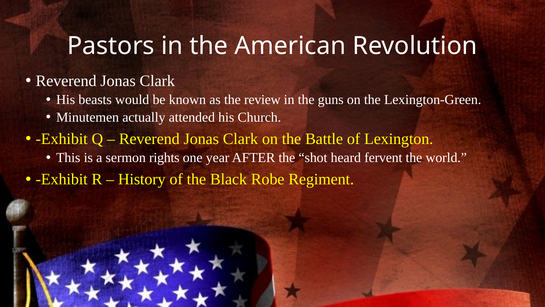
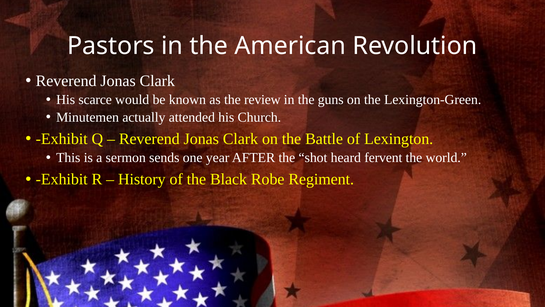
beasts: beasts -> scarce
rights: rights -> sends
